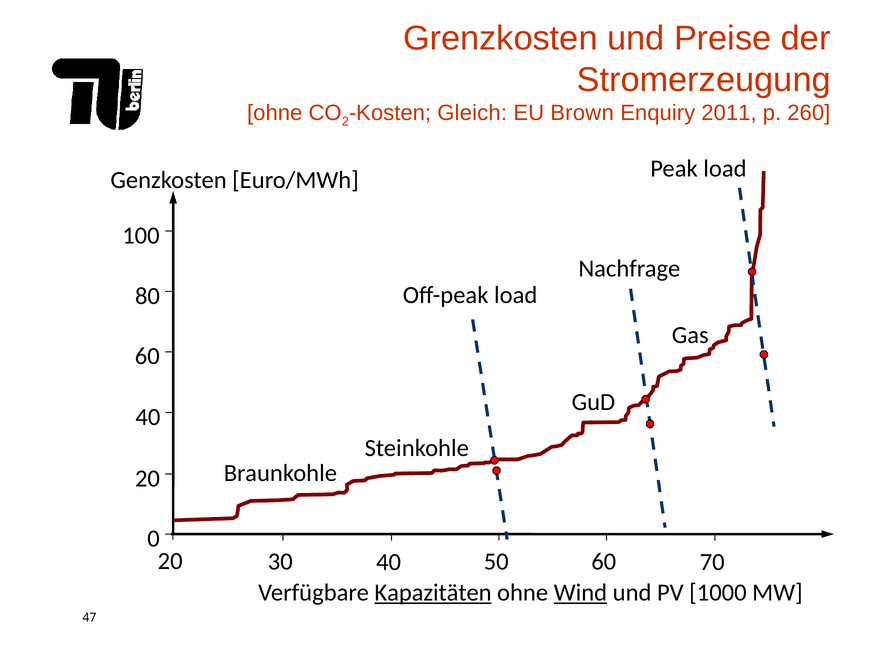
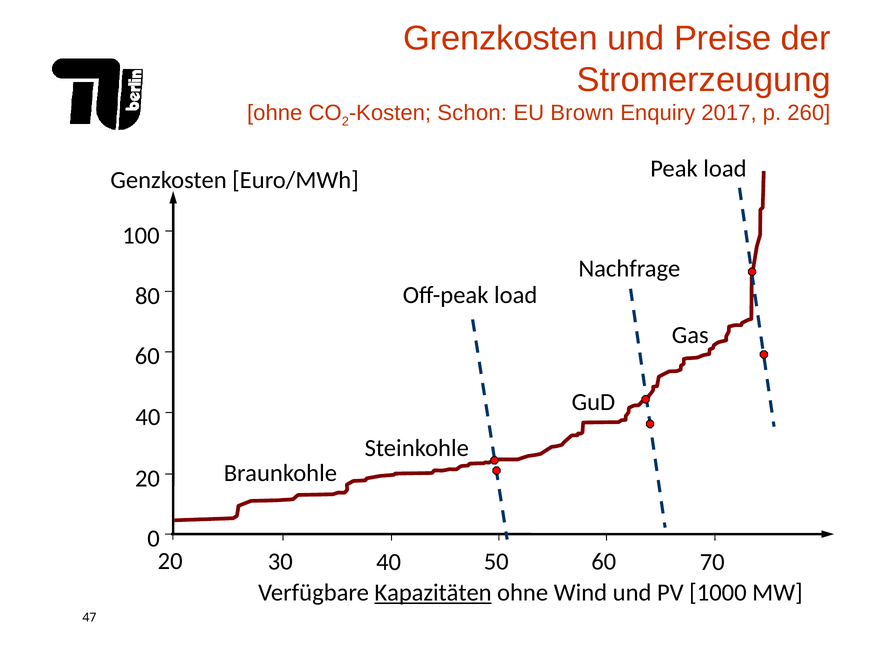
Gleich: Gleich -> Schon
2011: 2011 -> 2017
Wind underline: present -> none
